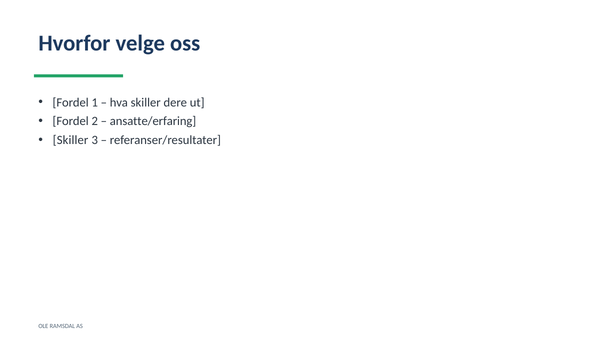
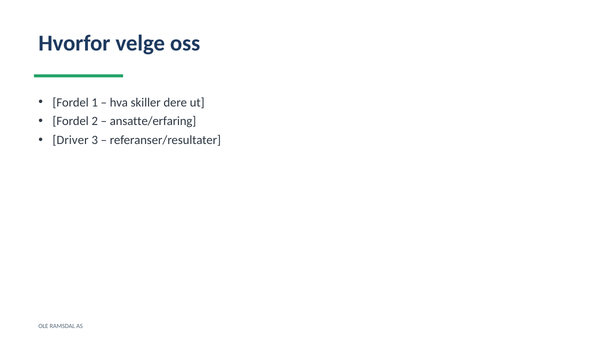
Skiller at (71, 140): Skiller -> Driver
